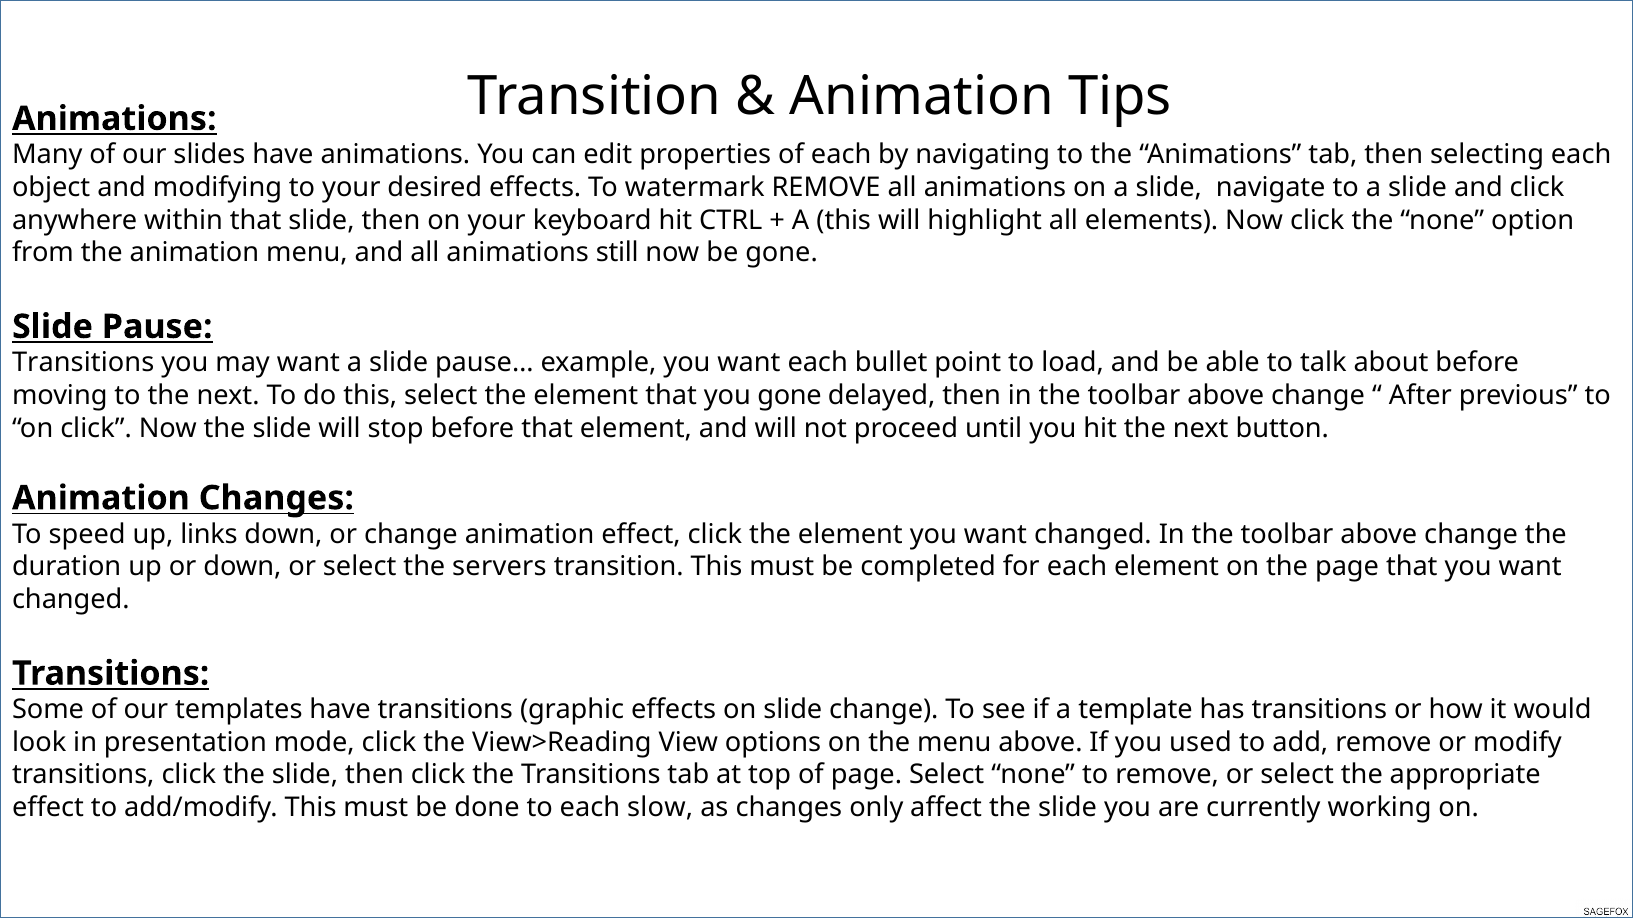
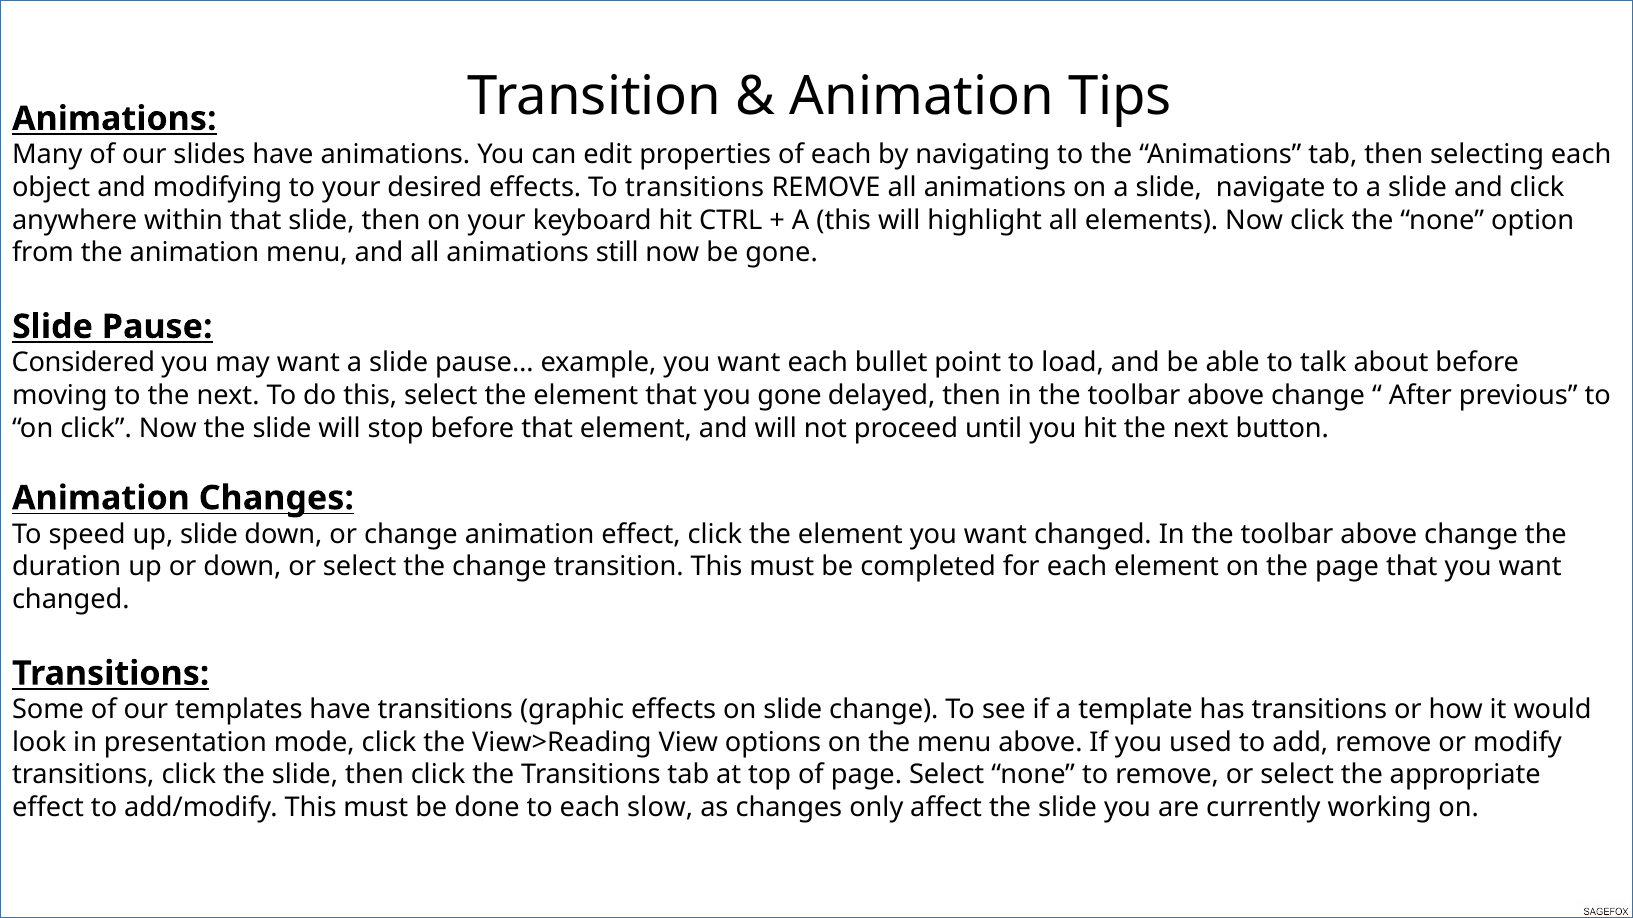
To watermark: watermark -> transitions
Transitions at (83, 363): Transitions -> Considered
up links: links -> slide
the servers: servers -> change
